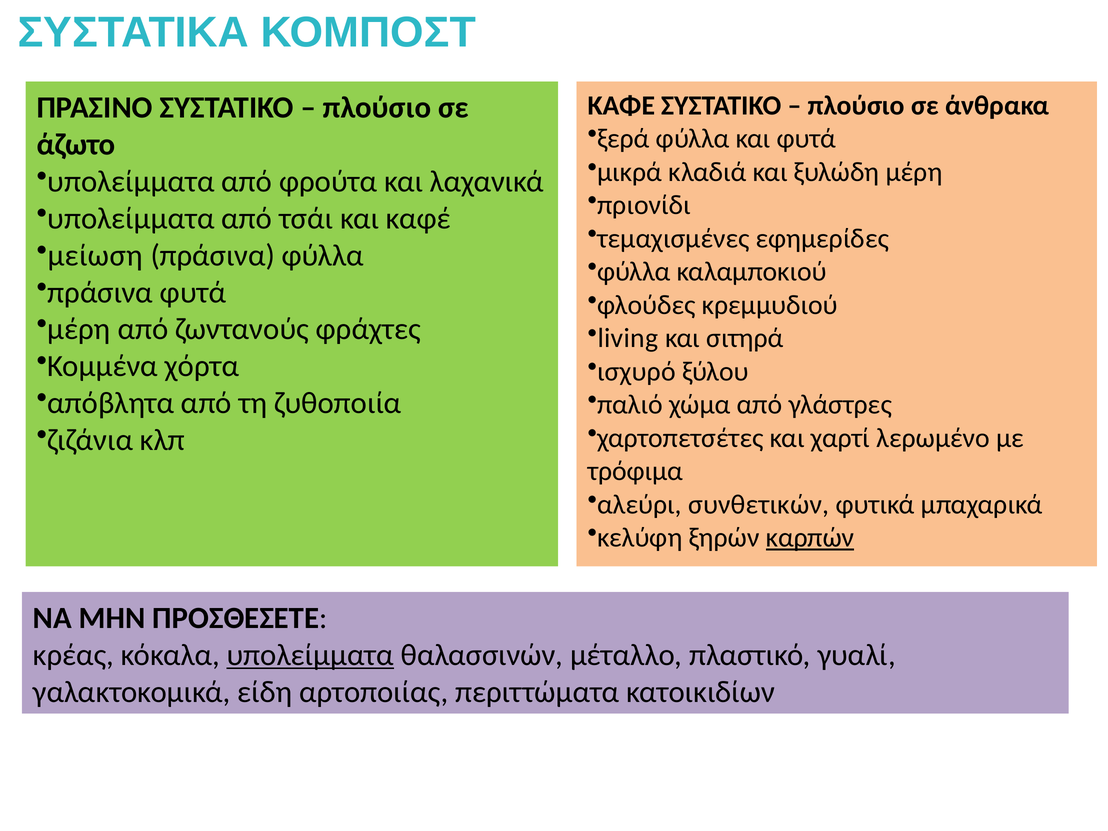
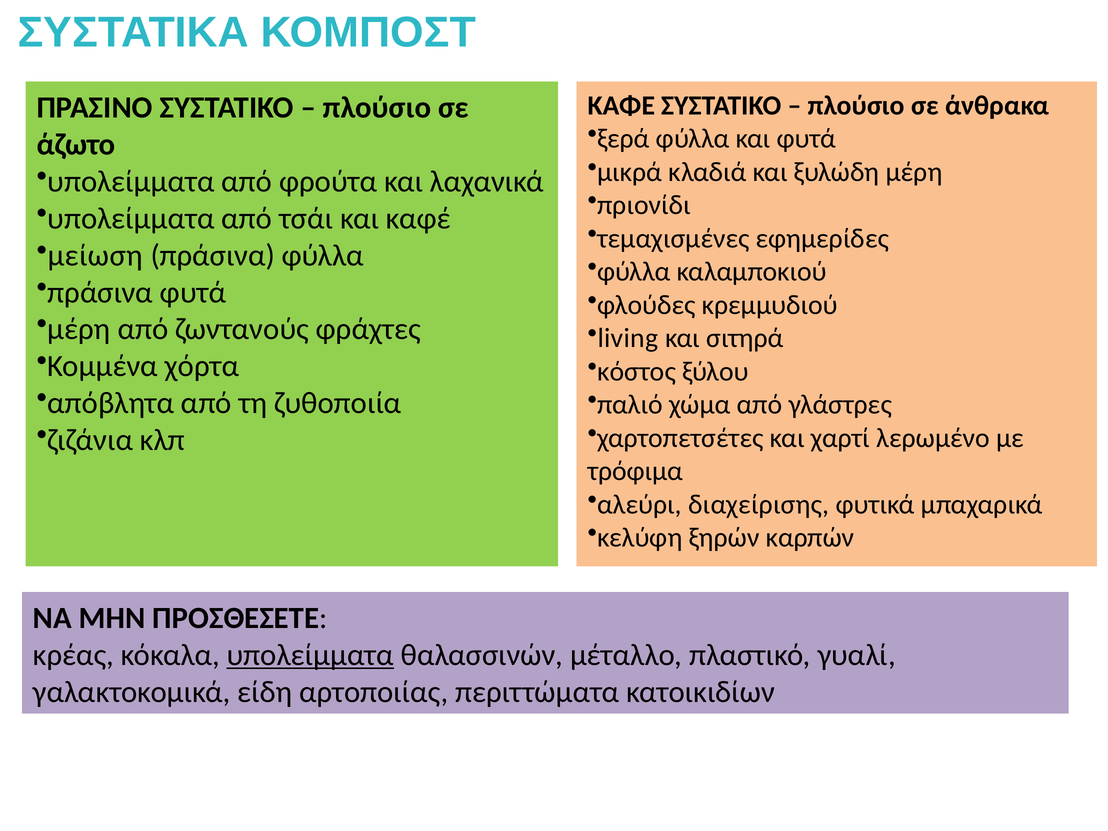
ισχυρό: ισχυρό -> κόστος
συνθετικών: συνθετικών -> διαχείρισης
καρπών underline: present -> none
